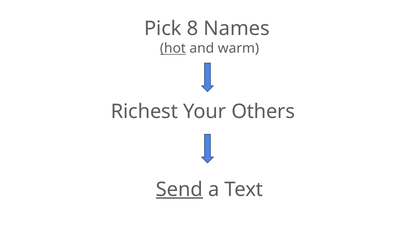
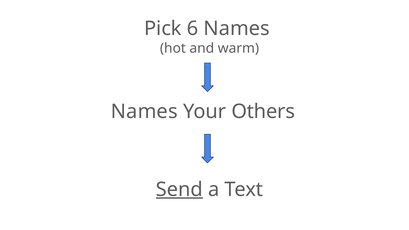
8: 8 -> 6
hot underline: present -> none
Richest at (144, 112): Richest -> Names
